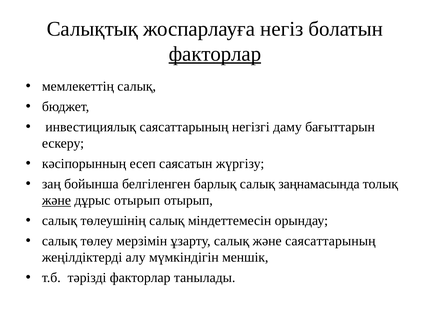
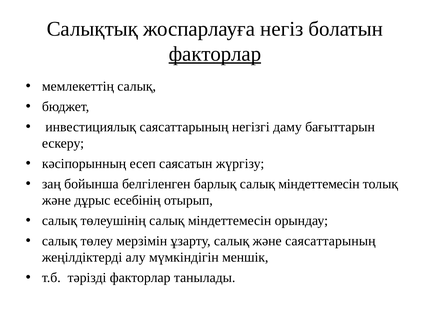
барлық салық заңнамасында: заңнамасында -> міндеттемесін
және at (56, 201) underline: present -> none
дұрыс отырып: отырып -> есебінің
